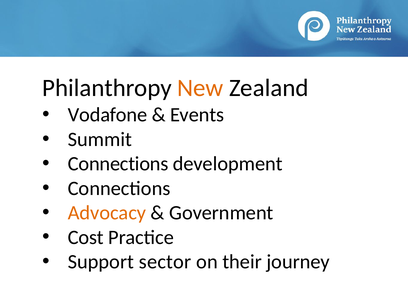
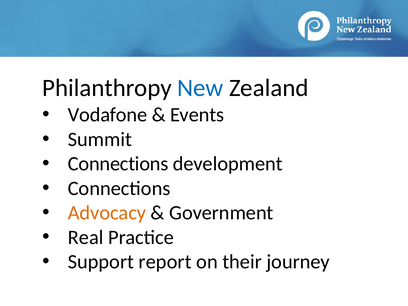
New colour: orange -> blue
Cost: Cost -> Real
sector: sector -> report
